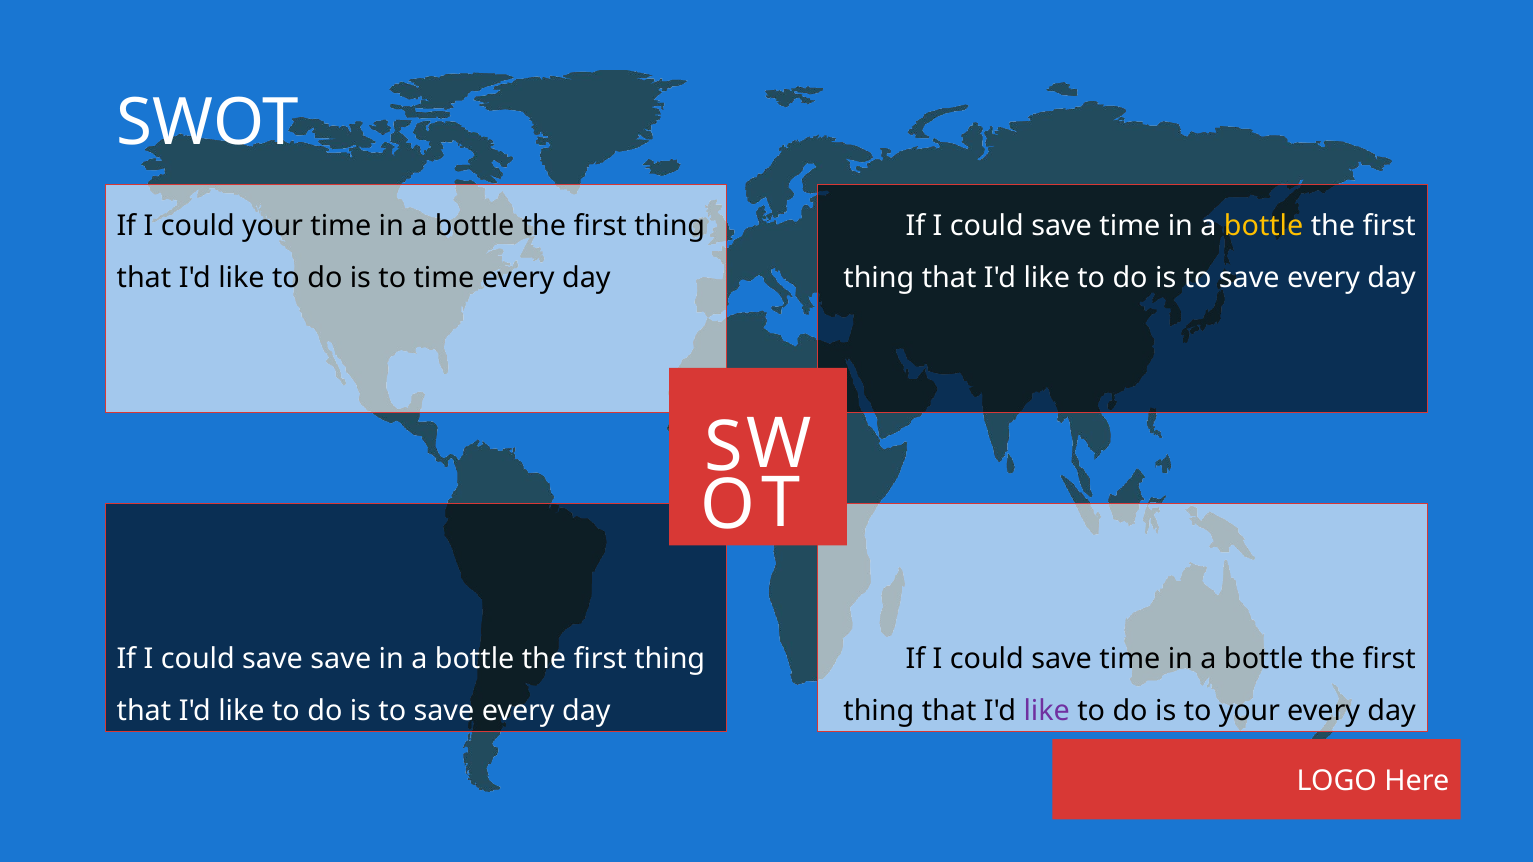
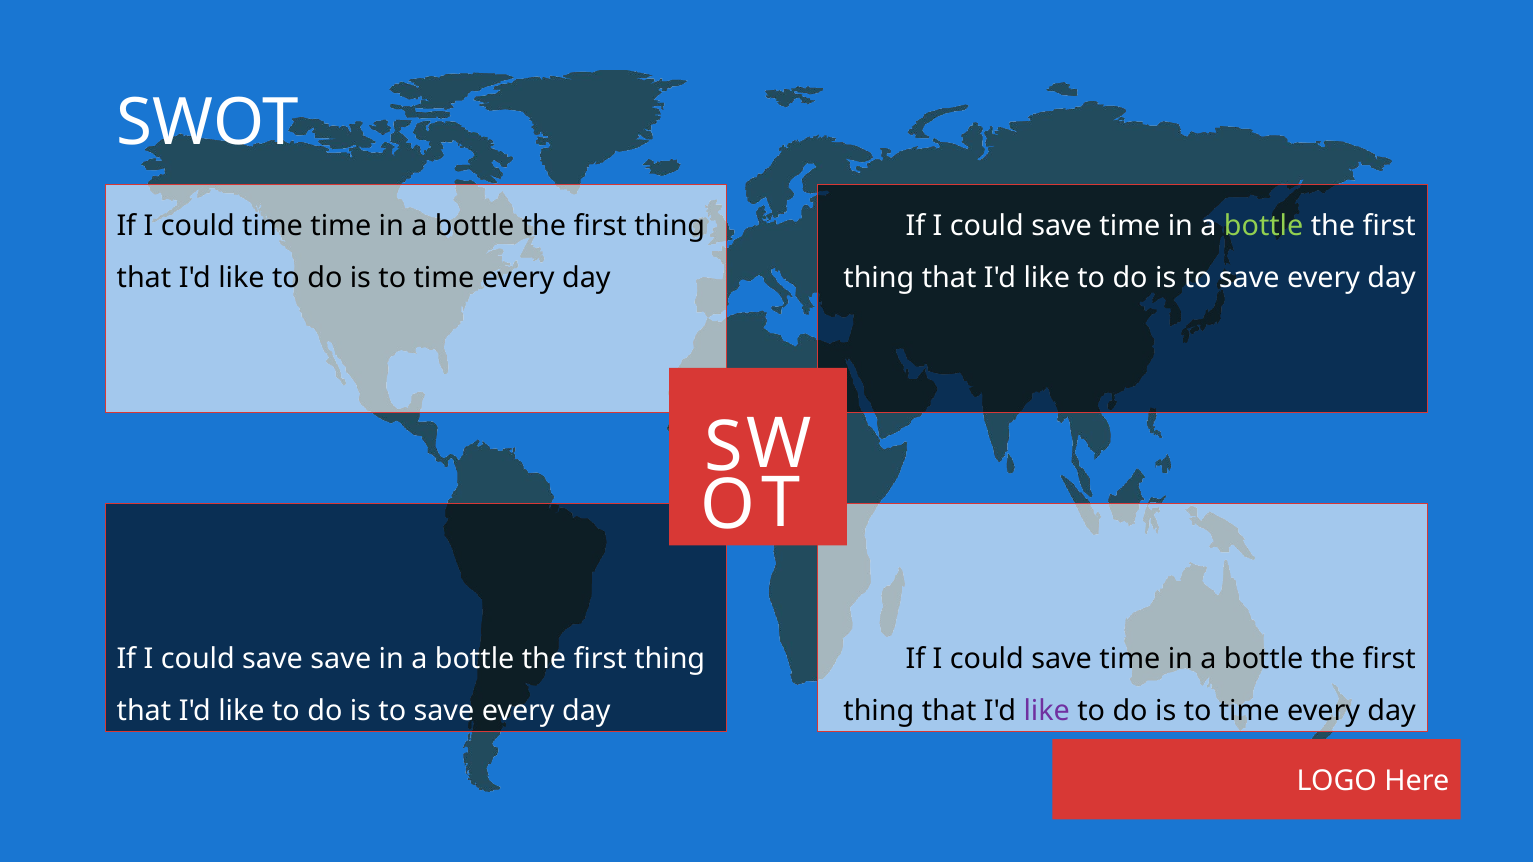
could your: your -> time
bottle at (1264, 226) colour: yellow -> light green
your at (1249, 711): your -> time
